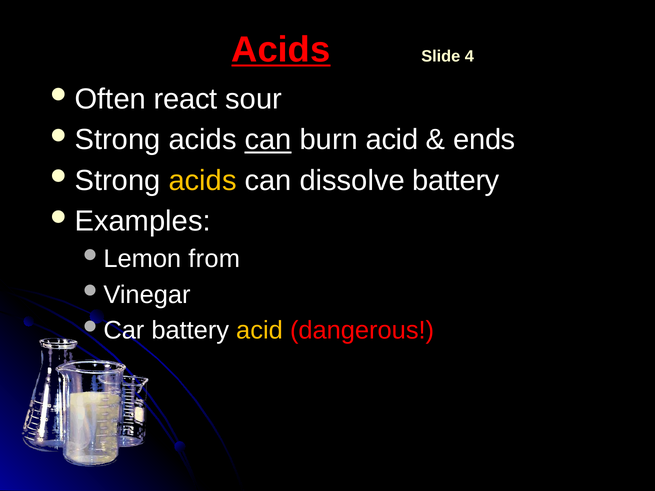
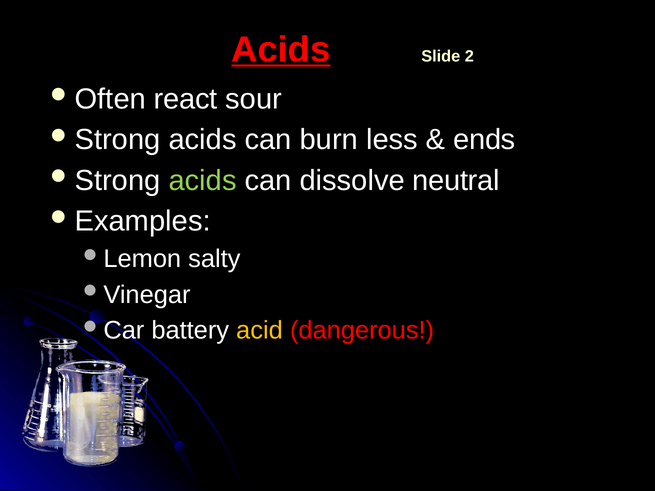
4: 4 -> 2
can at (268, 140) underline: present -> none
burn acid: acid -> less
acids at (203, 181) colour: yellow -> light green
dissolve battery: battery -> neutral
from: from -> salty
